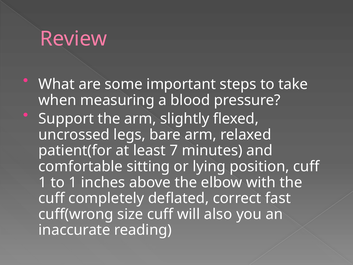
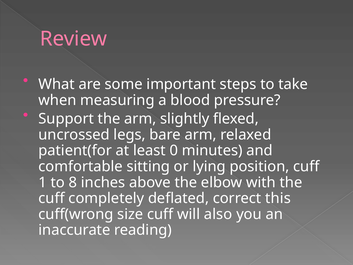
7: 7 -> 0
to 1: 1 -> 8
fast: fast -> this
